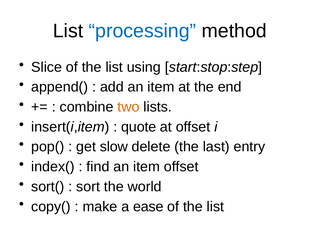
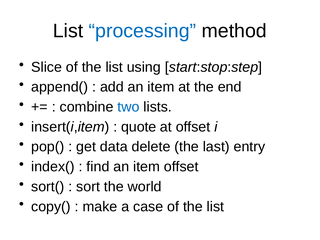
two colour: orange -> blue
slow: slow -> data
ease: ease -> case
